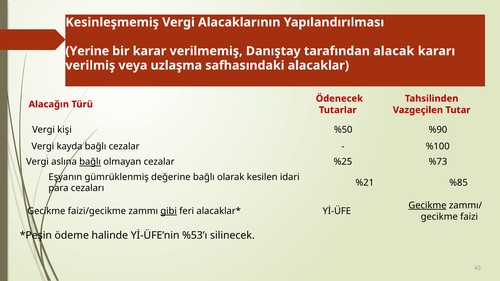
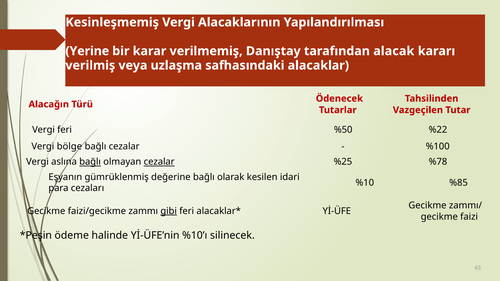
Vergi kişi: kişi -> feri
%90: %90 -> %22
kayda: kayda -> bölge
cezalar at (159, 162) underline: none -> present
%73: %73 -> %78
%21: %21 -> %10
Gecikme at (427, 205) underline: present -> none
%53’ı: %53’ı -> %10’ı
